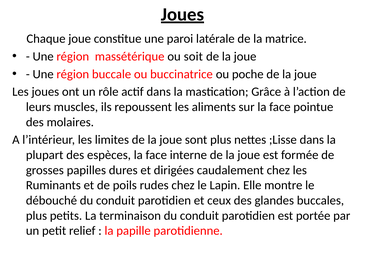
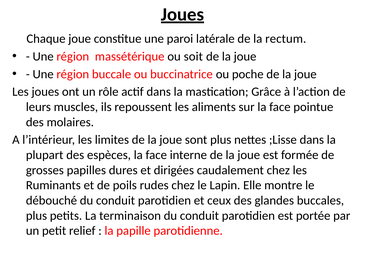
matrice: matrice -> rectum
